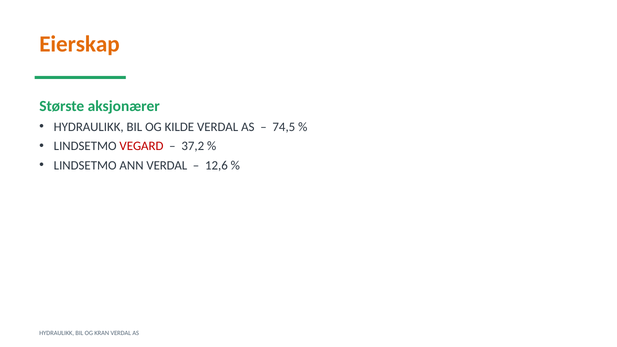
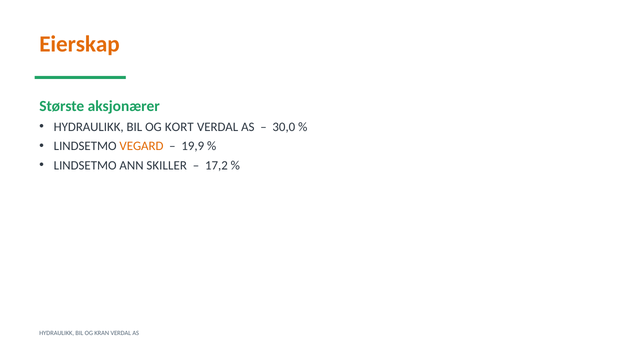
KILDE: KILDE -> KORT
74,5: 74,5 -> 30,0
VEGARD colour: red -> orange
37,2: 37,2 -> 19,9
ANN VERDAL: VERDAL -> SKILLER
12,6: 12,6 -> 17,2
